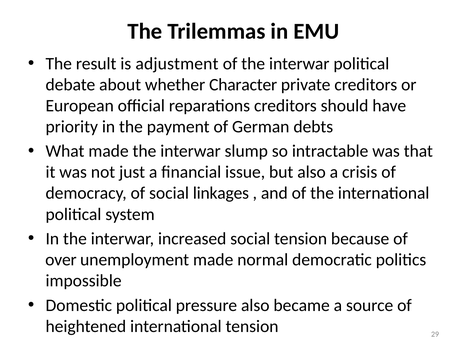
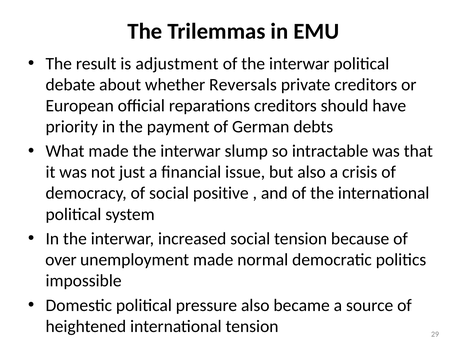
Character: Character -> Reversals
linkages: linkages -> positive
